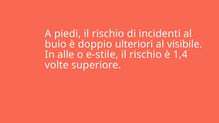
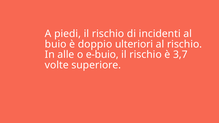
al visibile: visibile -> rischio
e-stile: e-stile -> e-buio
1,4: 1,4 -> 3,7
